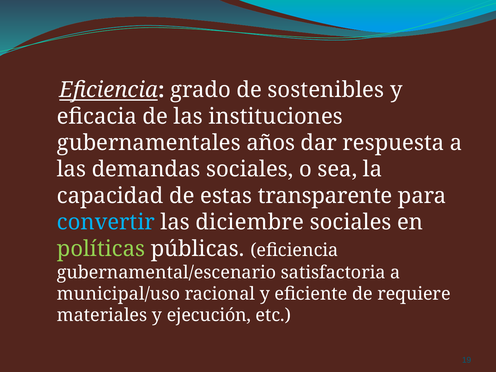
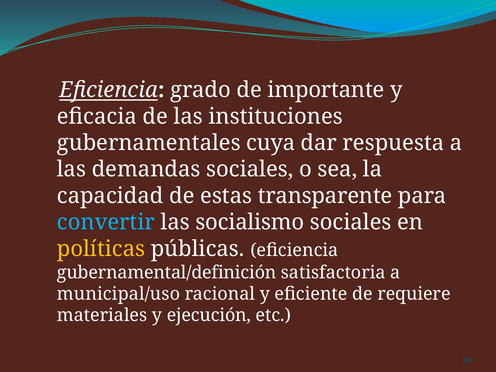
sostenibles: sostenibles -> importante
años: años -> cuya
diciembre: diciembre -> socialismo
políticas colour: light green -> yellow
gubernamental/escenario: gubernamental/escenario -> gubernamental/definición
